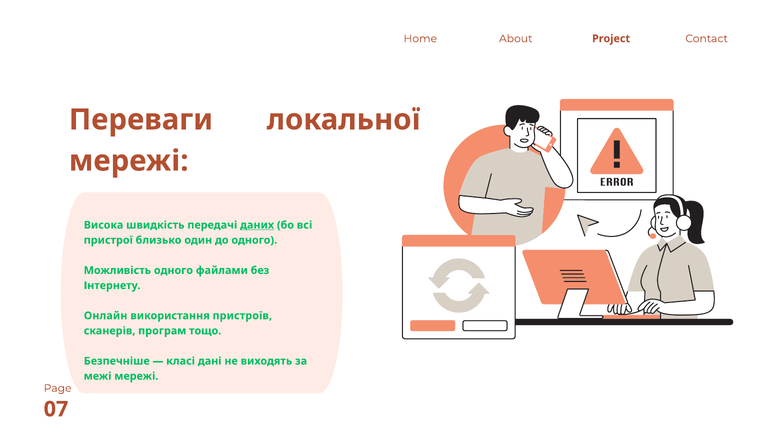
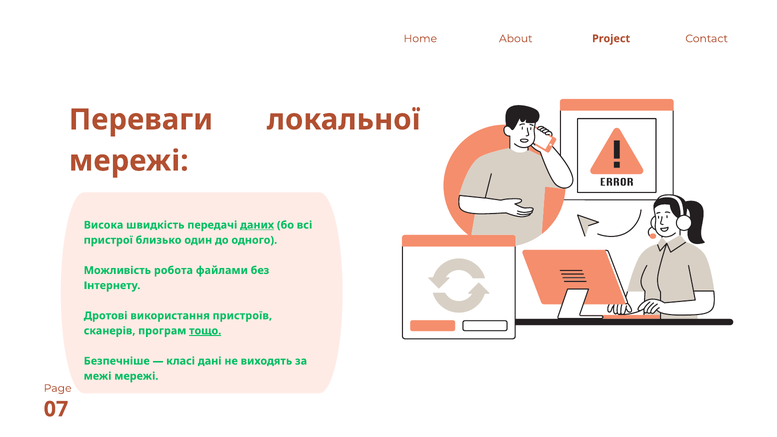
Можливість одного: одного -> робота
Онлайн: Онлайн -> Дротові
тощо underline: none -> present
